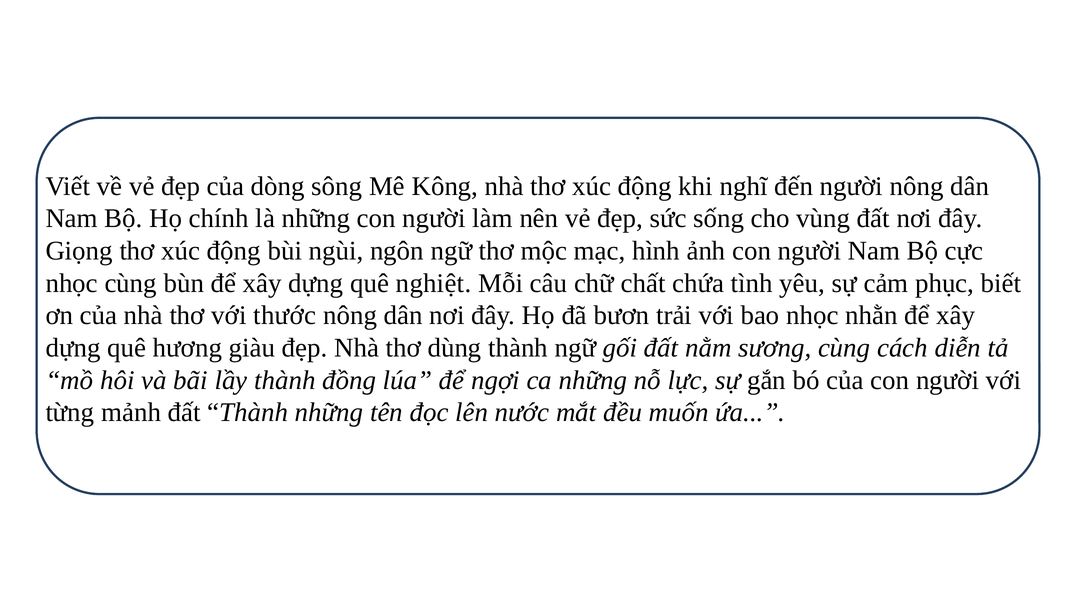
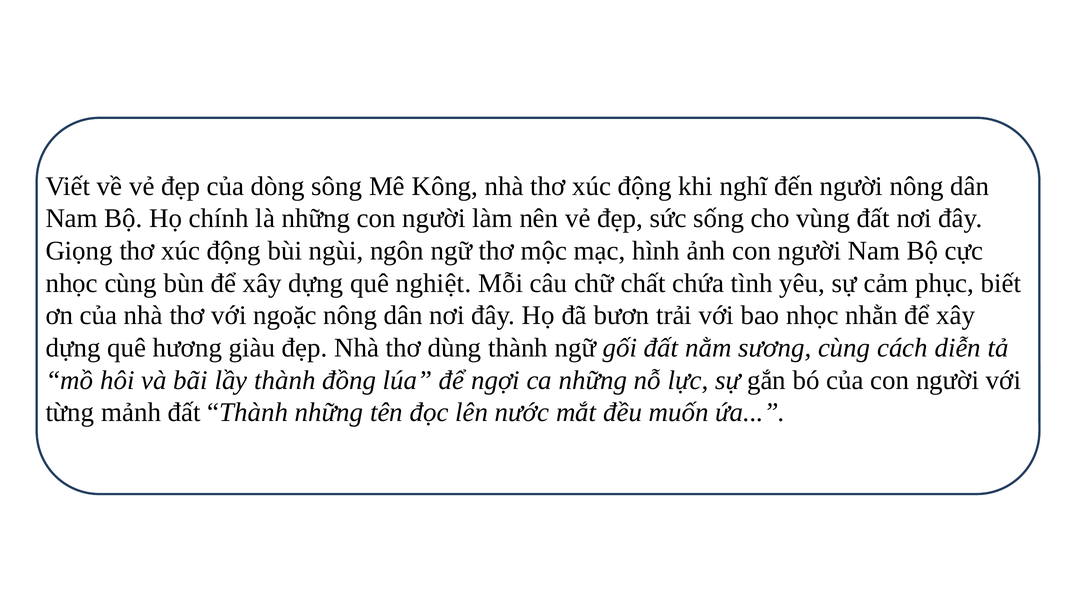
thước: thước -> ngoặc
